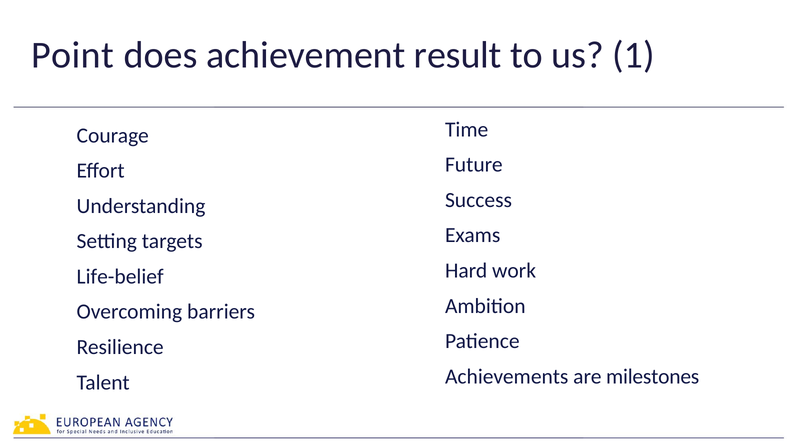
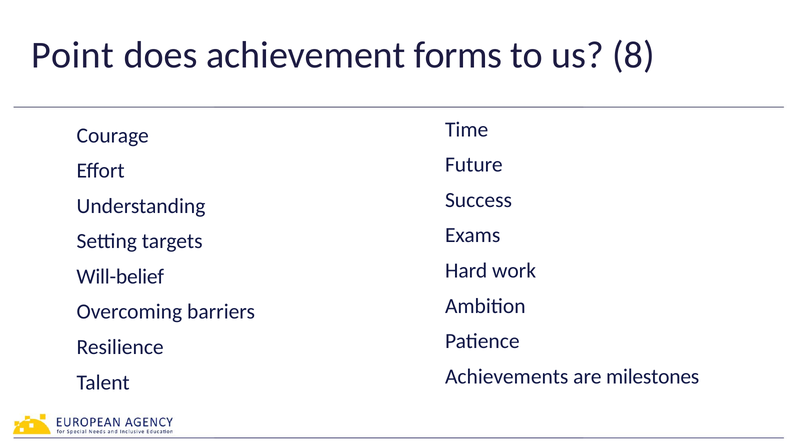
result: result -> forms
1: 1 -> 8
Life-belief: Life-belief -> Will-belief
